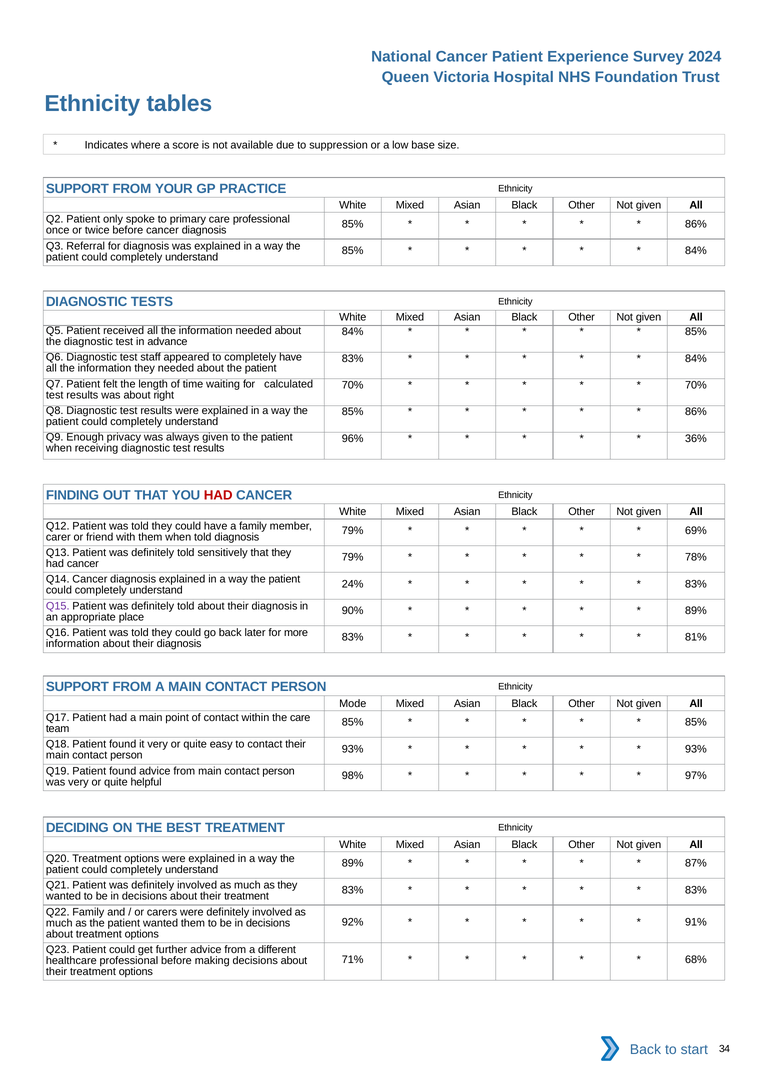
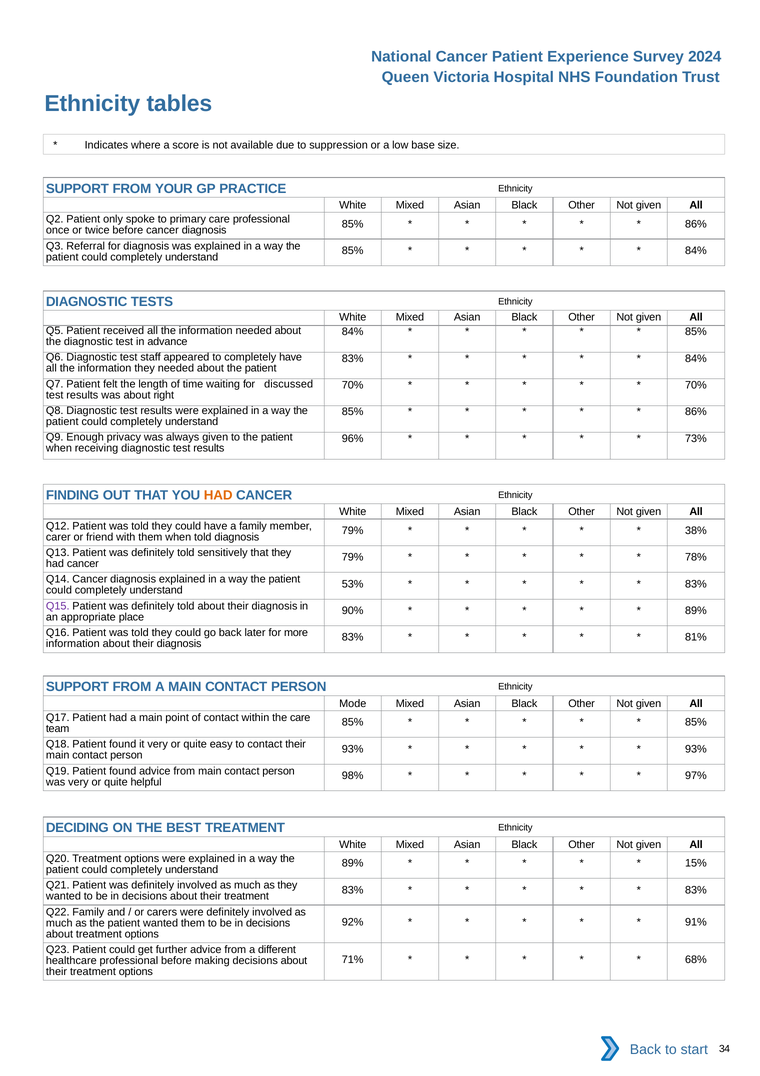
calculated: calculated -> discussed
36%: 36% -> 73%
HAD at (218, 495) colour: red -> orange
69%: 69% -> 38%
24%: 24% -> 53%
87%: 87% -> 15%
